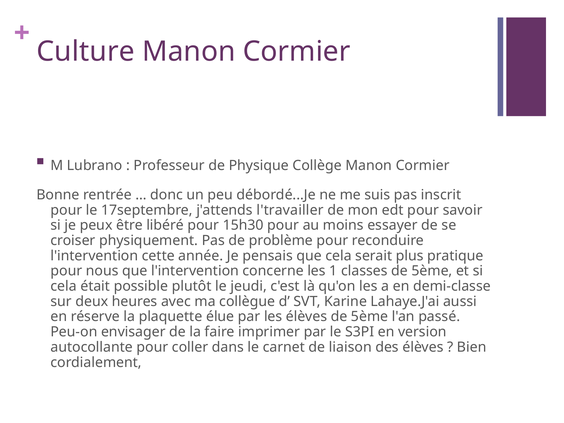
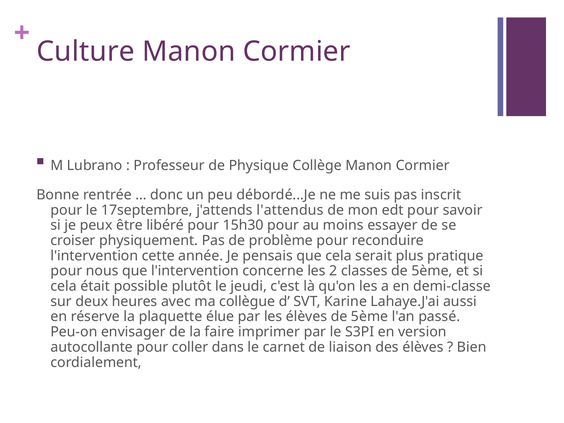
l'travailler: l'travailler -> l'attendus
1: 1 -> 2
